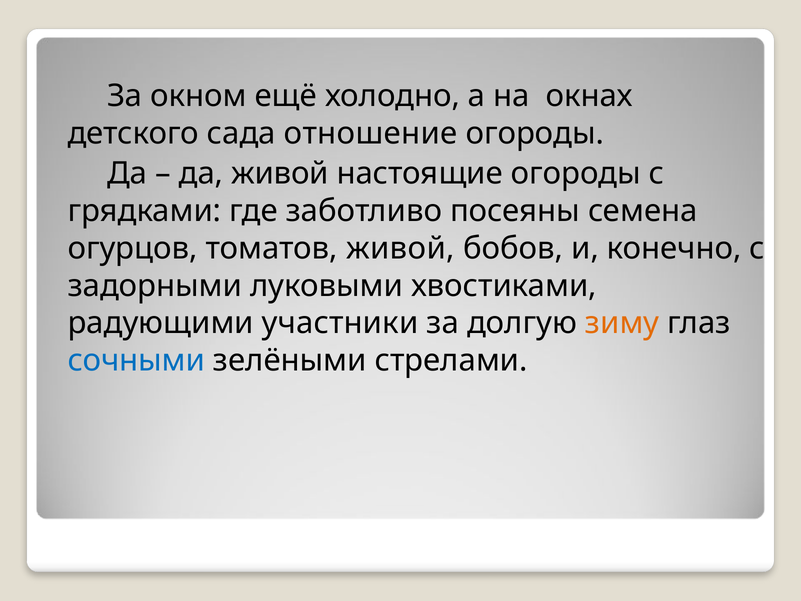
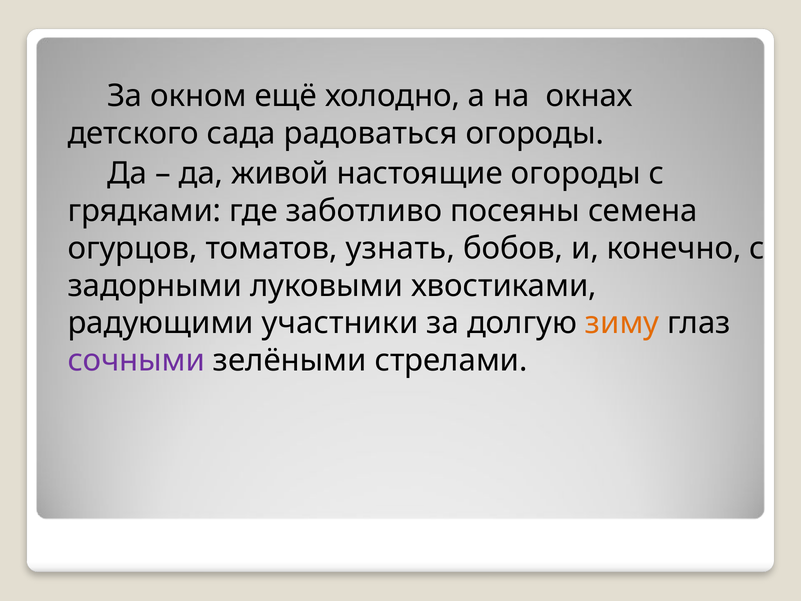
отношение: отношение -> радоваться
томатов живой: живой -> узнать
сочными colour: blue -> purple
